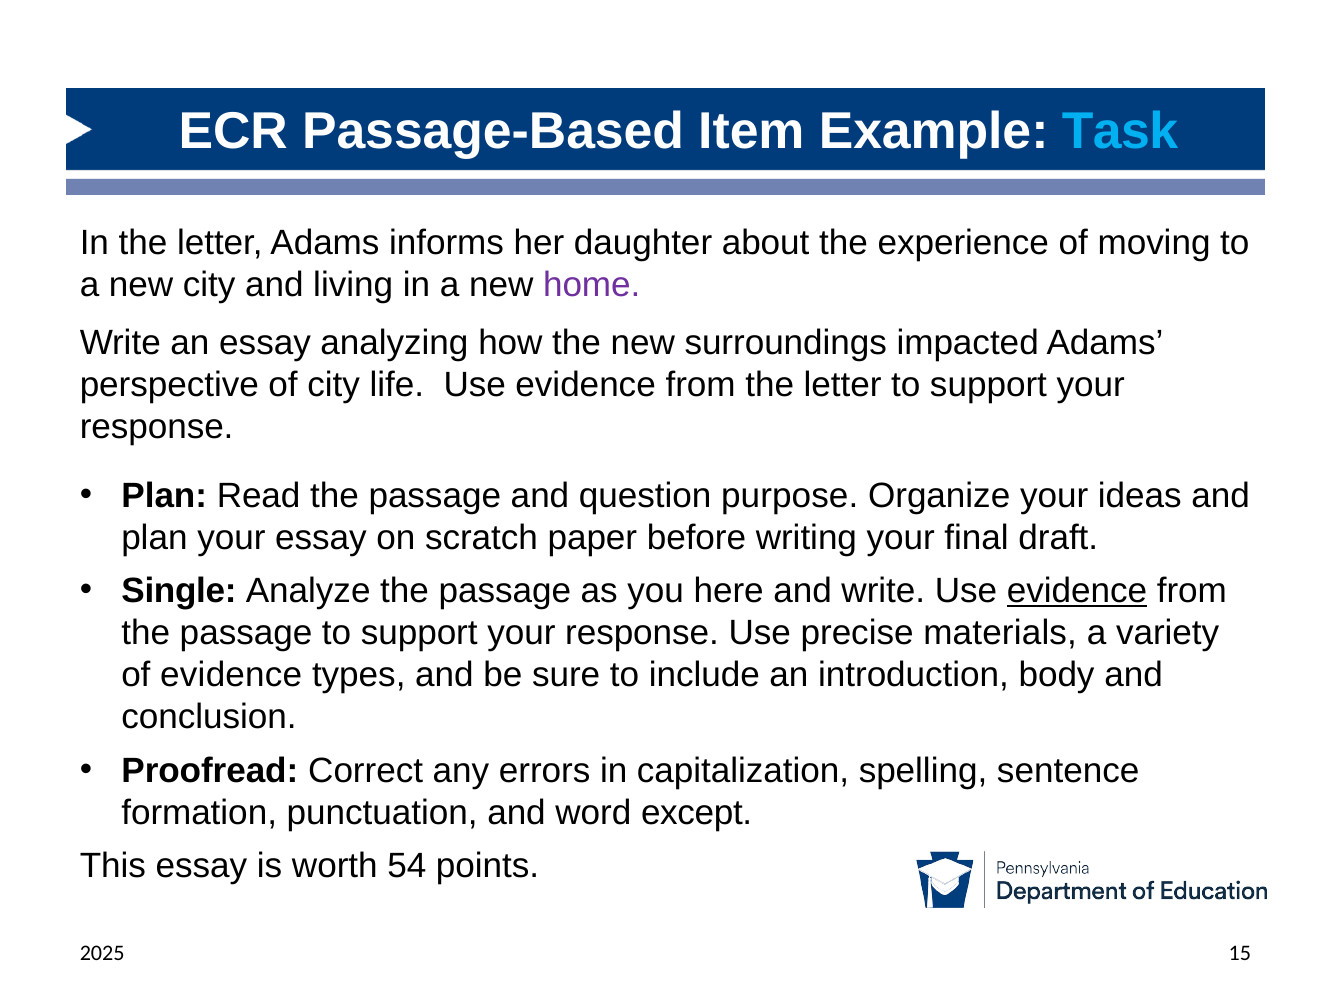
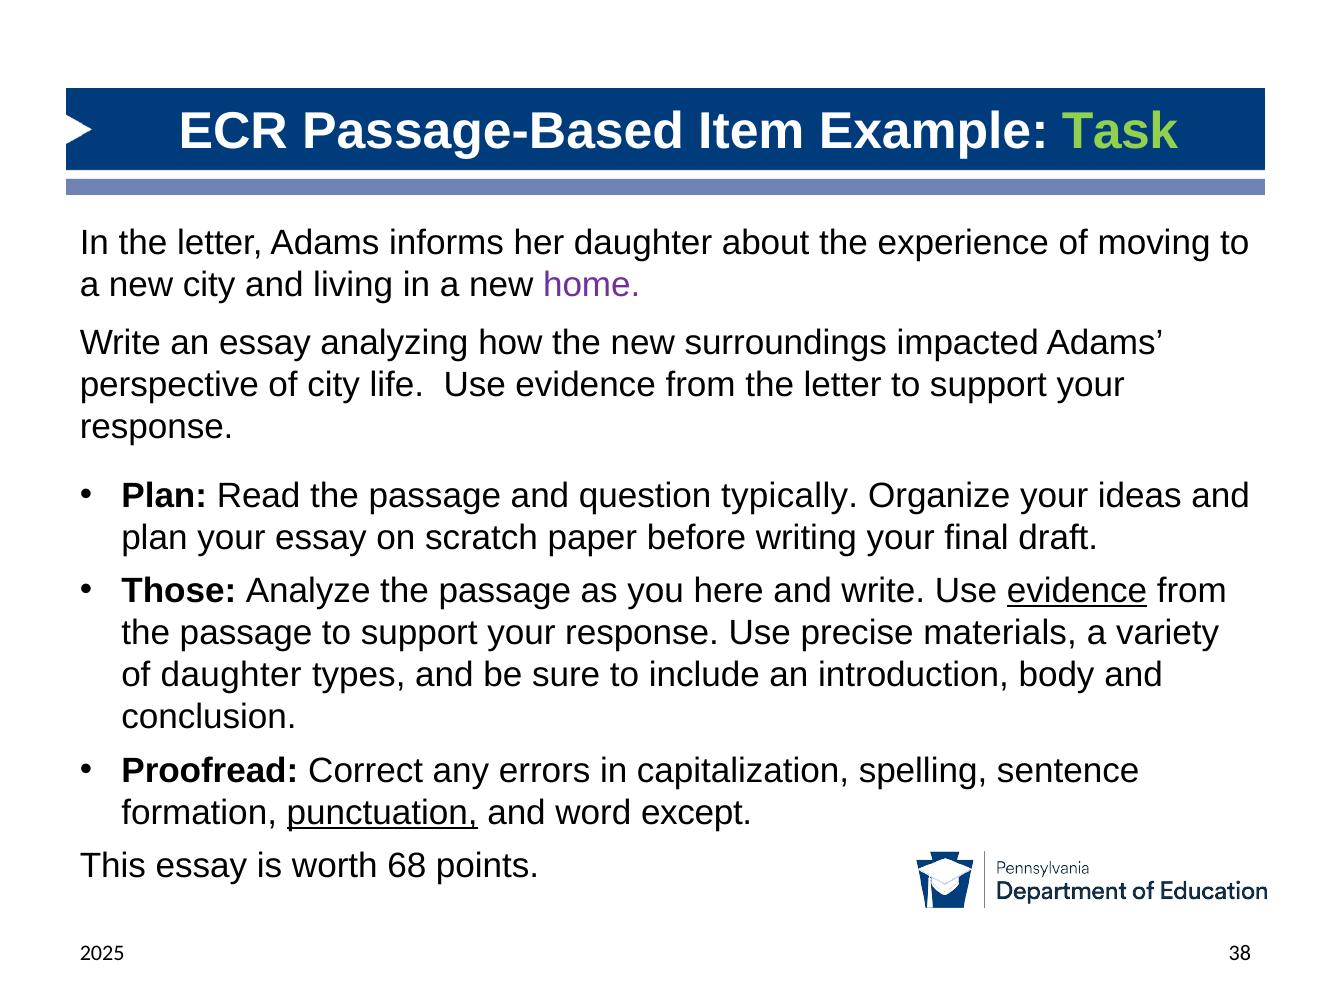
Task colour: light blue -> light green
purpose: purpose -> typically
Single: Single -> Those
of evidence: evidence -> daughter
punctuation underline: none -> present
54: 54 -> 68
15: 15 -> 38
